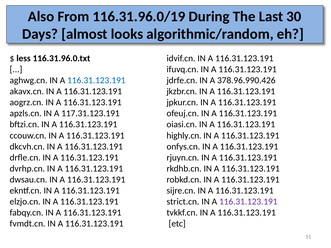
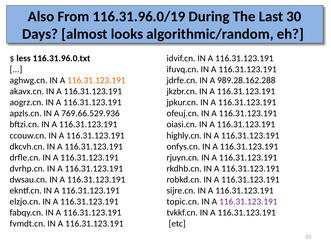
116.31.123.191 at (96, 80) colour: blue -> orange
378.96.990.426: 378.96.990.426 -> 989.28.162.288
117.31.123.191: 117.31.123.191 -> 769.66.529.936
strict.cn: strict.cn -> topic.cn
